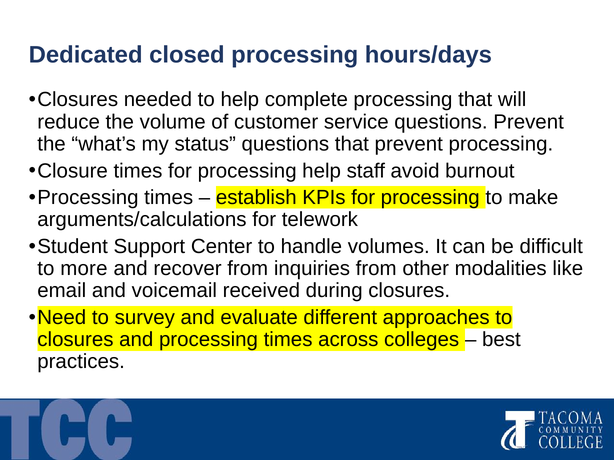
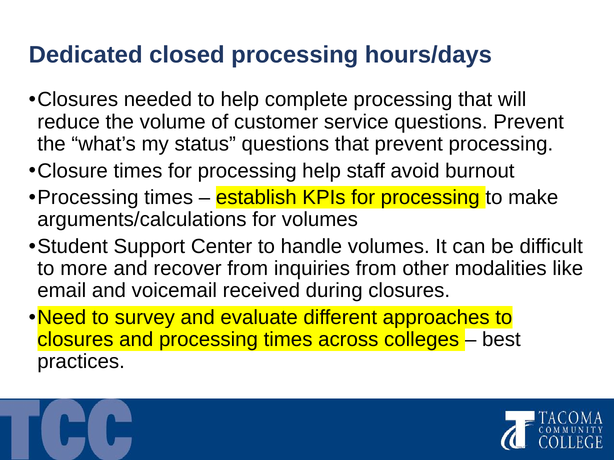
for telework: telework -> volumes
